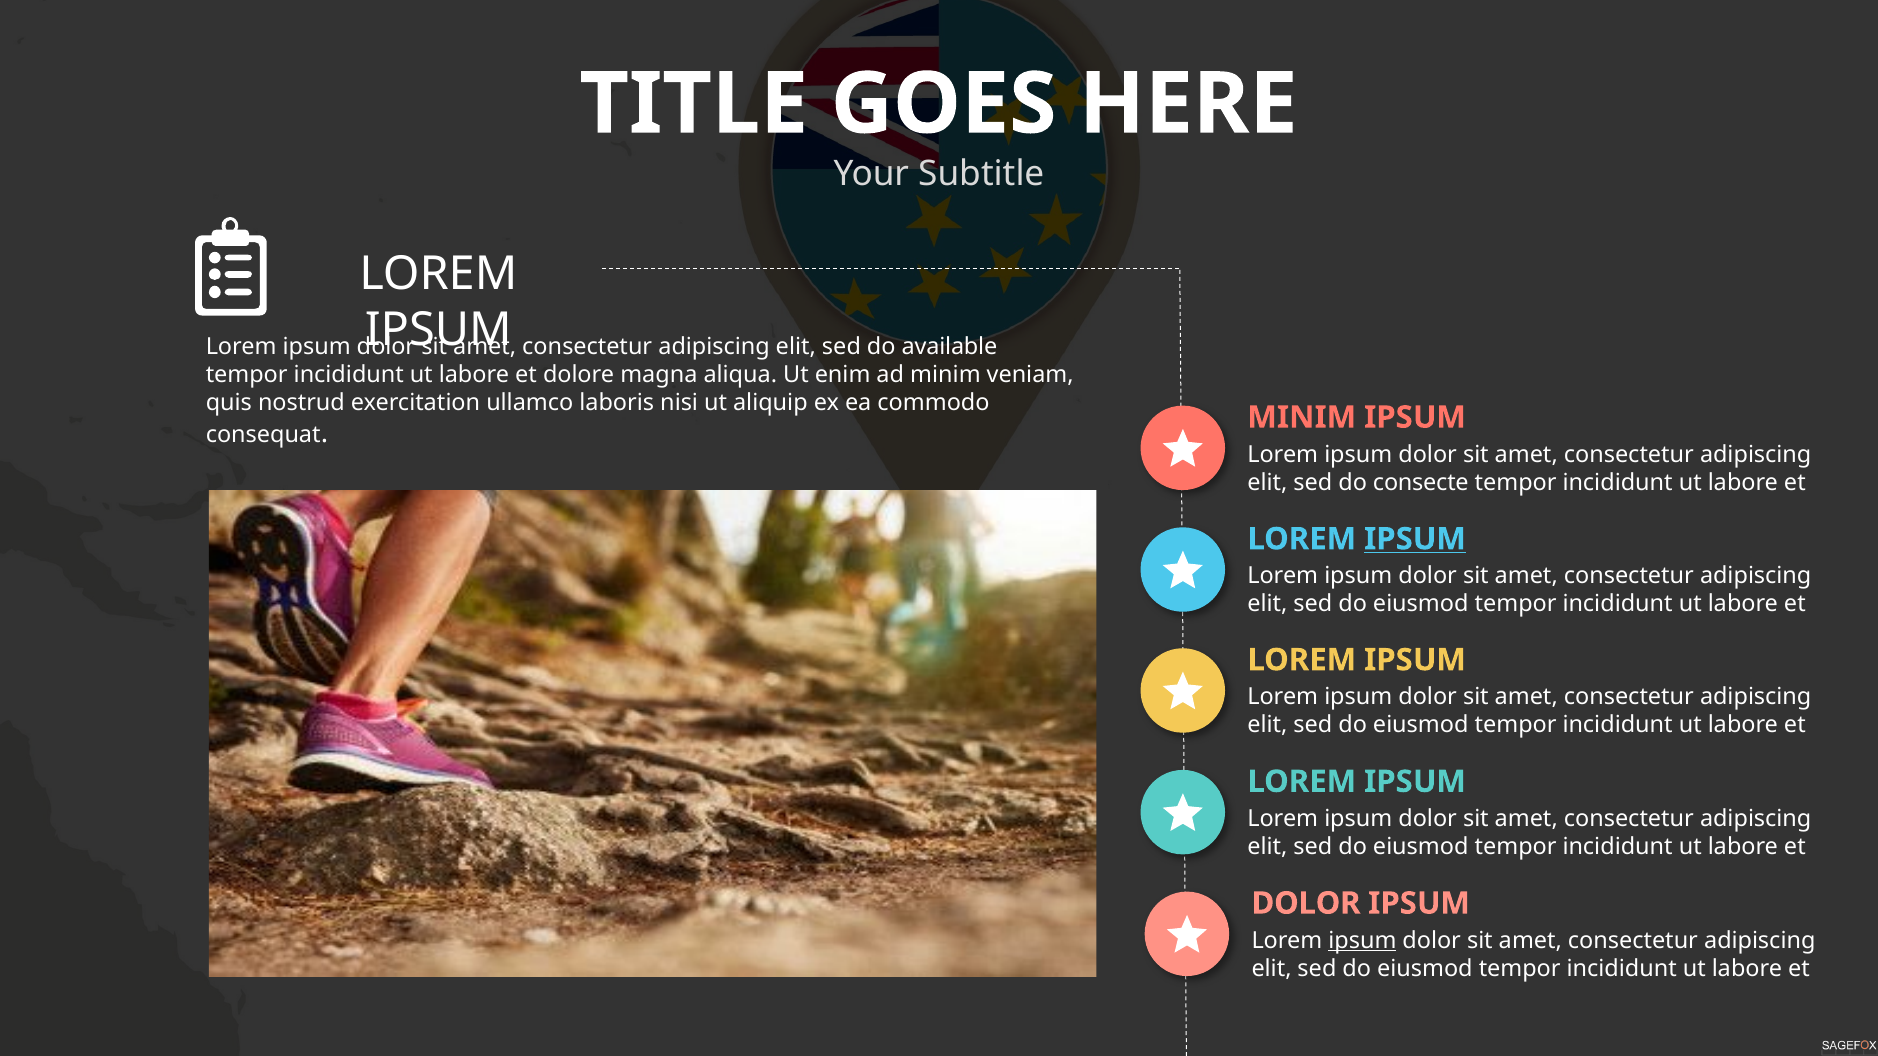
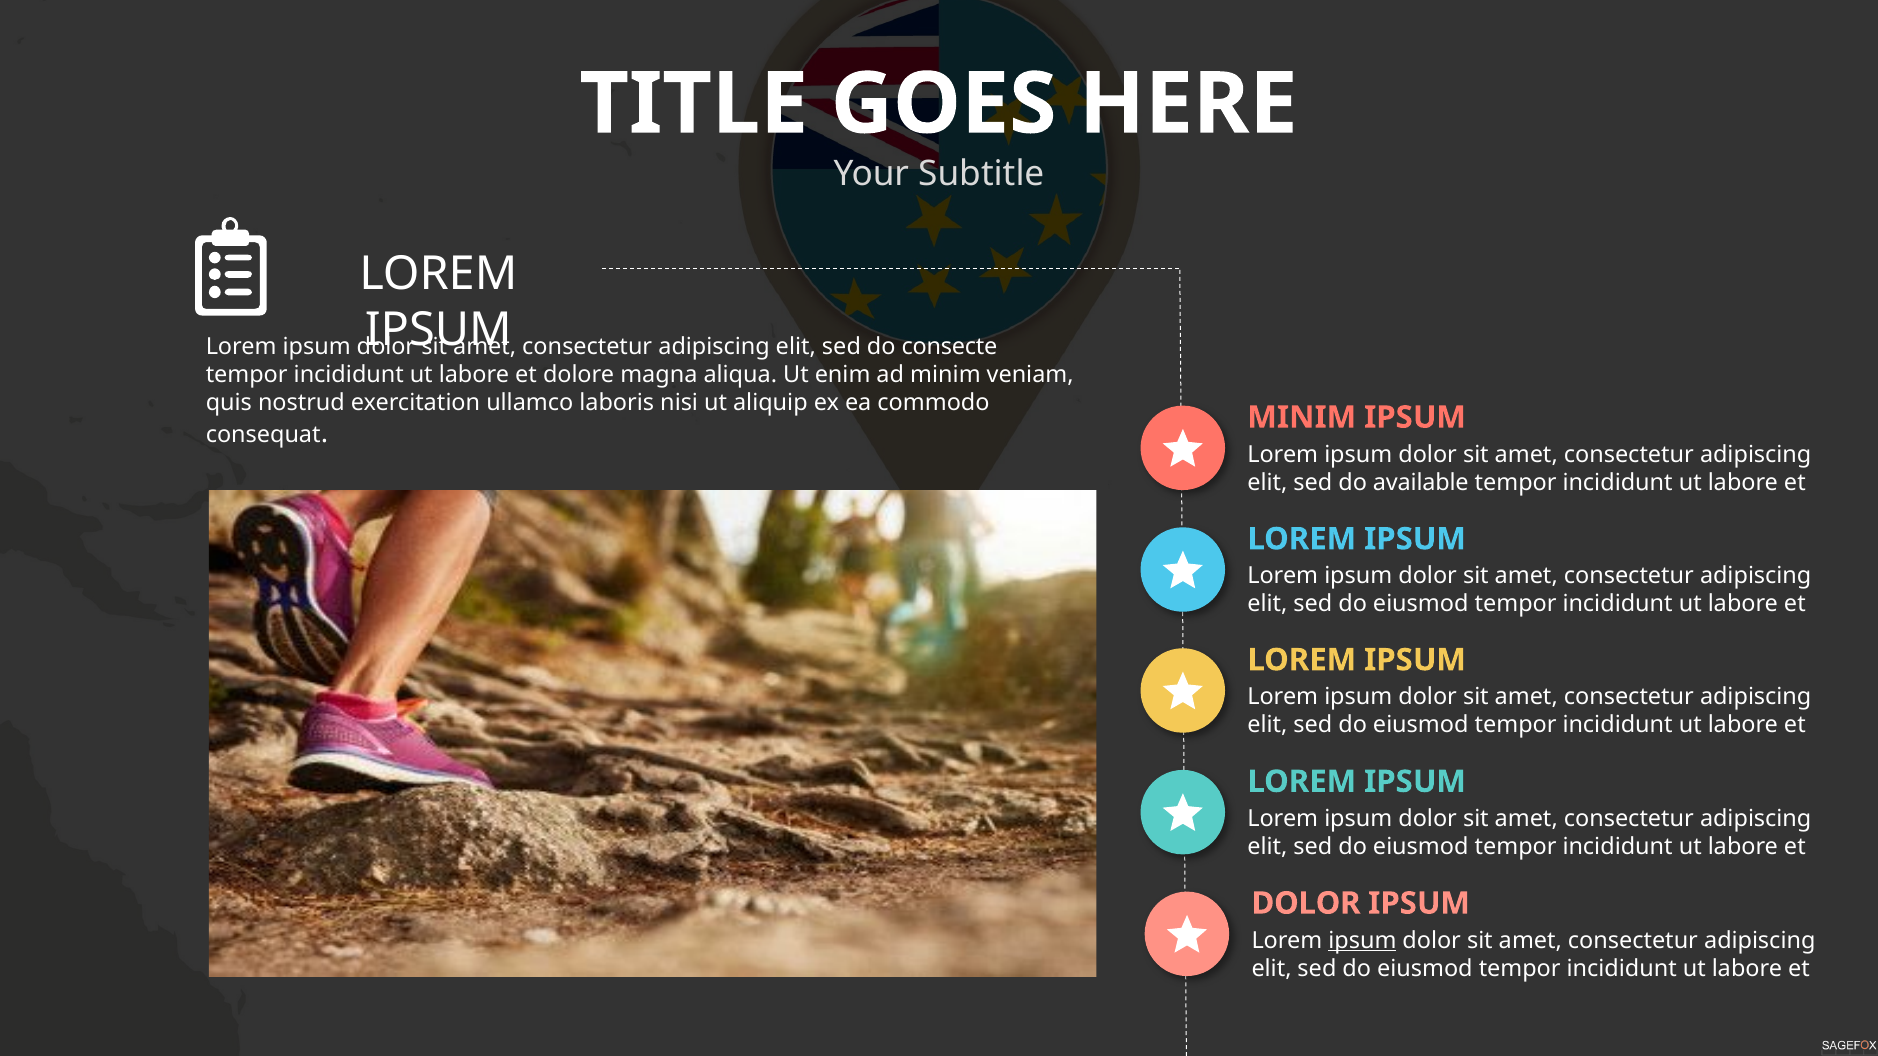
available: available -> consecte
consecte: consecte -> available
IPSUM at (1415, 539) underline: present -> none
